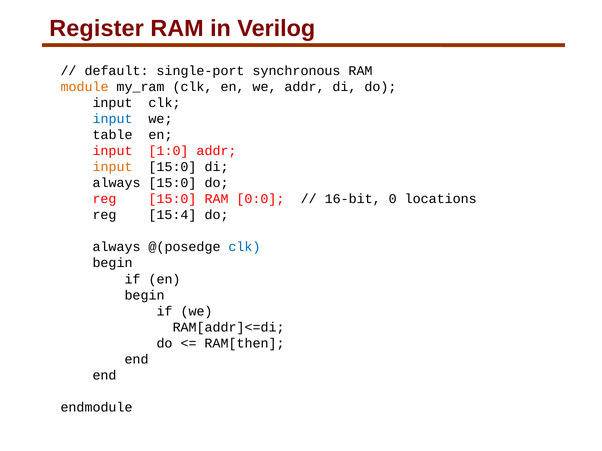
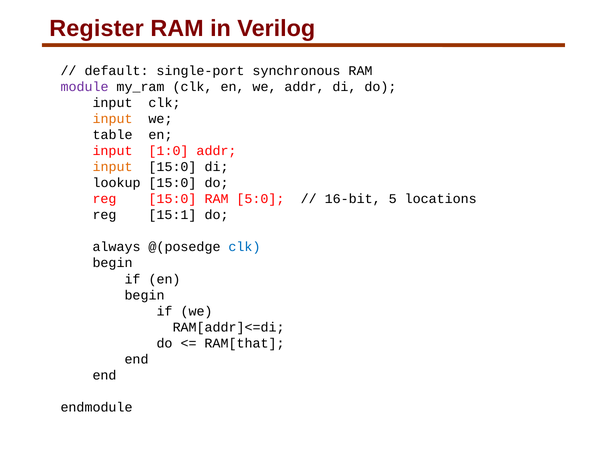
module colour: orange -> purple
input at (113, 119) colour: blue -> orange
always at (117, 183): always -> lookup
0:0: 0:0 -> 5:0
0: 0 -> 5
15:4: 15:4 -> 15:1
RAM[then: RAM[then -> RAM[that
